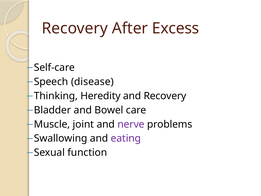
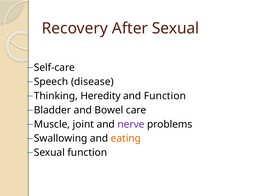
After Excess: Excess -> Sexual
and Recovery: Recovery -> Function
eating colour: purple -> orange
